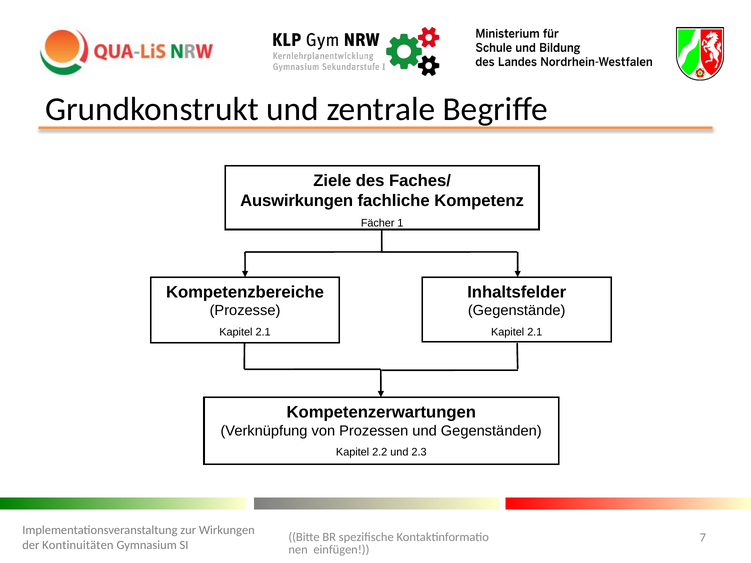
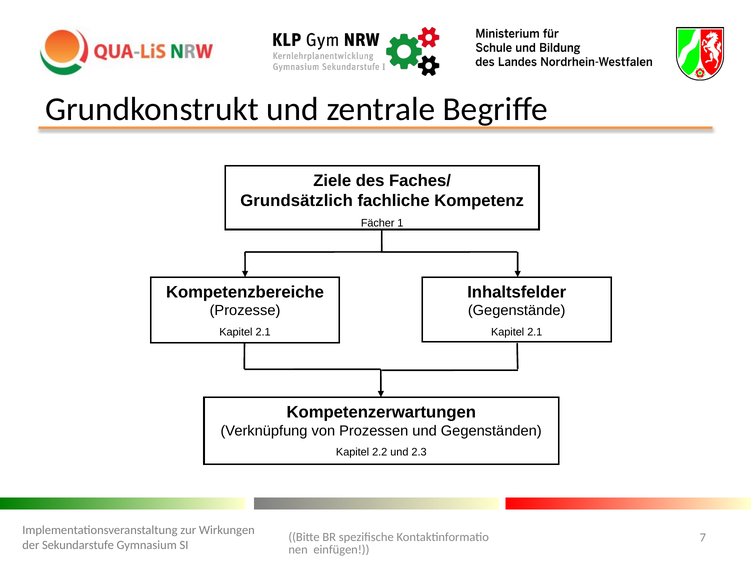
Auswirkungen: Auswirkungen -> Grundsätzlich
Kontinuitäten: Kontinuitäten -> Sekundarstufe
